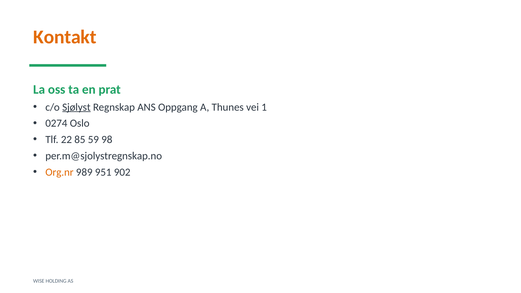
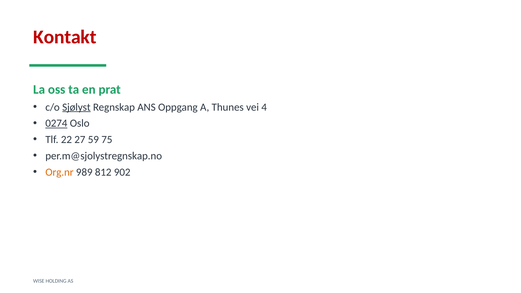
Kontakt colour: orange -> red
1: 1 -> 4
0274 underline: none -> present
85: 85 -> 27
98: 98 -> 75
951: 951 -> 812
